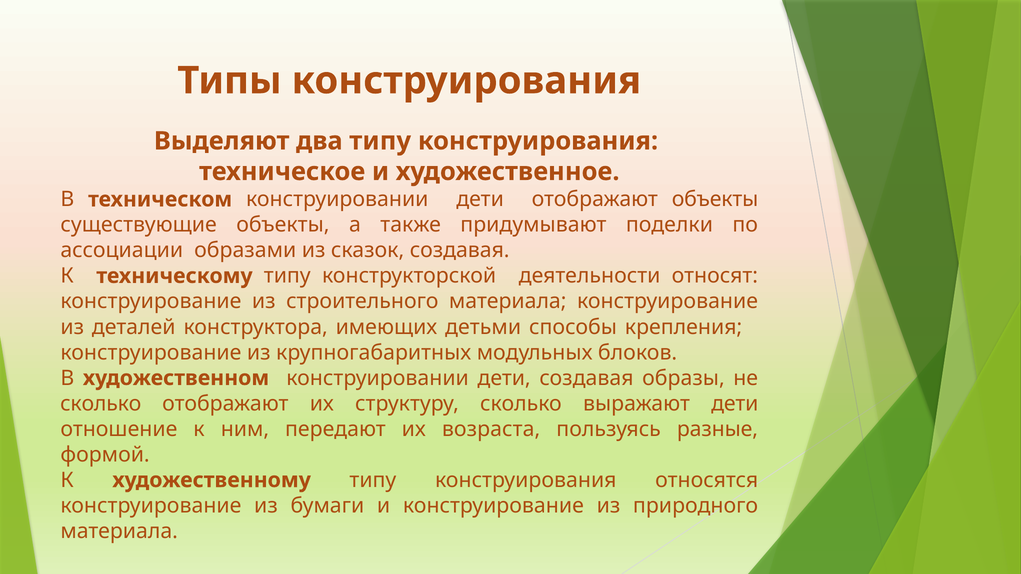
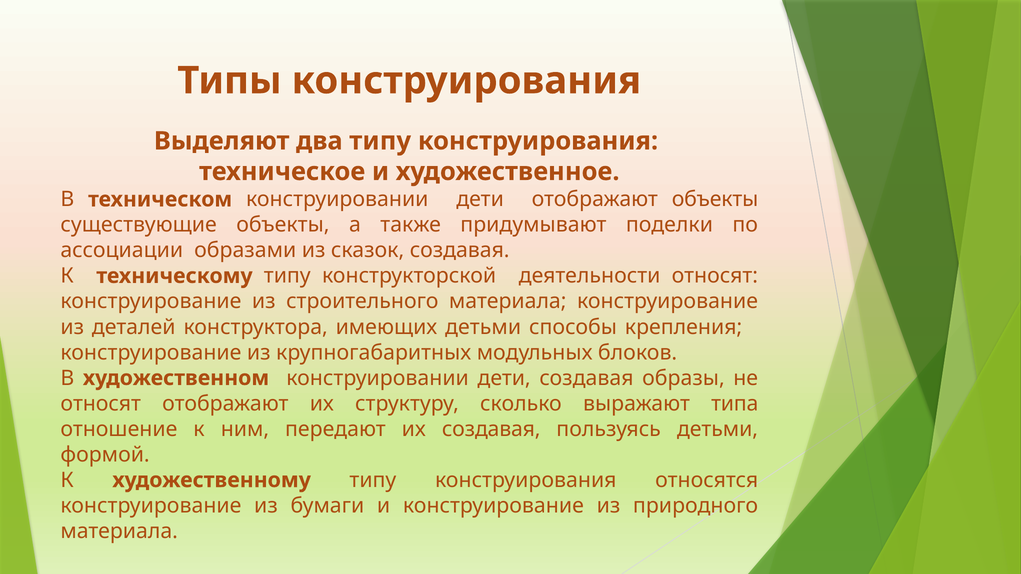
сколько at (101, 404): сколько -> относят
выражают дети: дети -> типа
их возраста: возраста -> создавая
пользуясь разные: разные -> детьми
